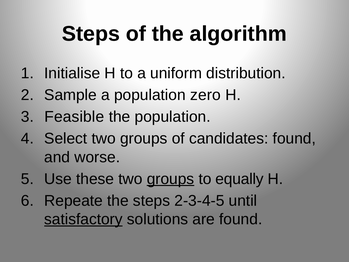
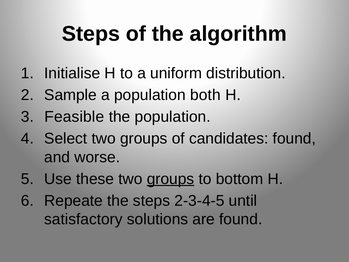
zero: zero -> both
equally: equally -> bottom
satisfactory underline: present -> none
